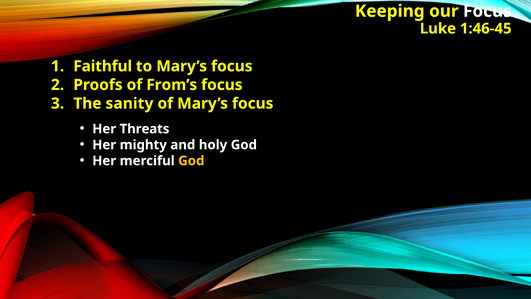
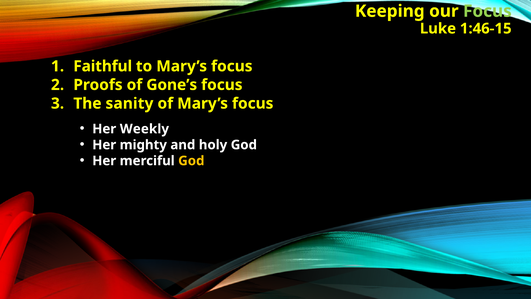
Focus at (487, 11) colour: white -> light green
1:46-45: 1:46-45 -> 1:46-15
From’s: From’s -> Gone’s
Threats: Threats -> Weekly
